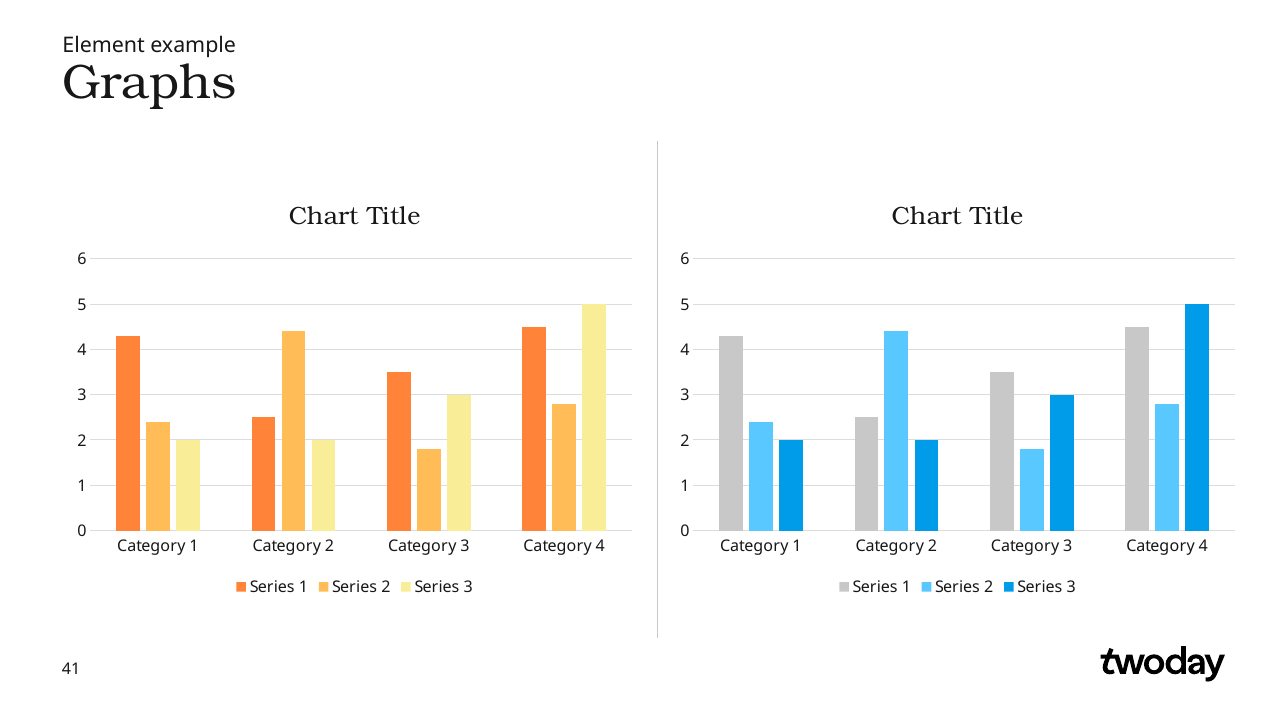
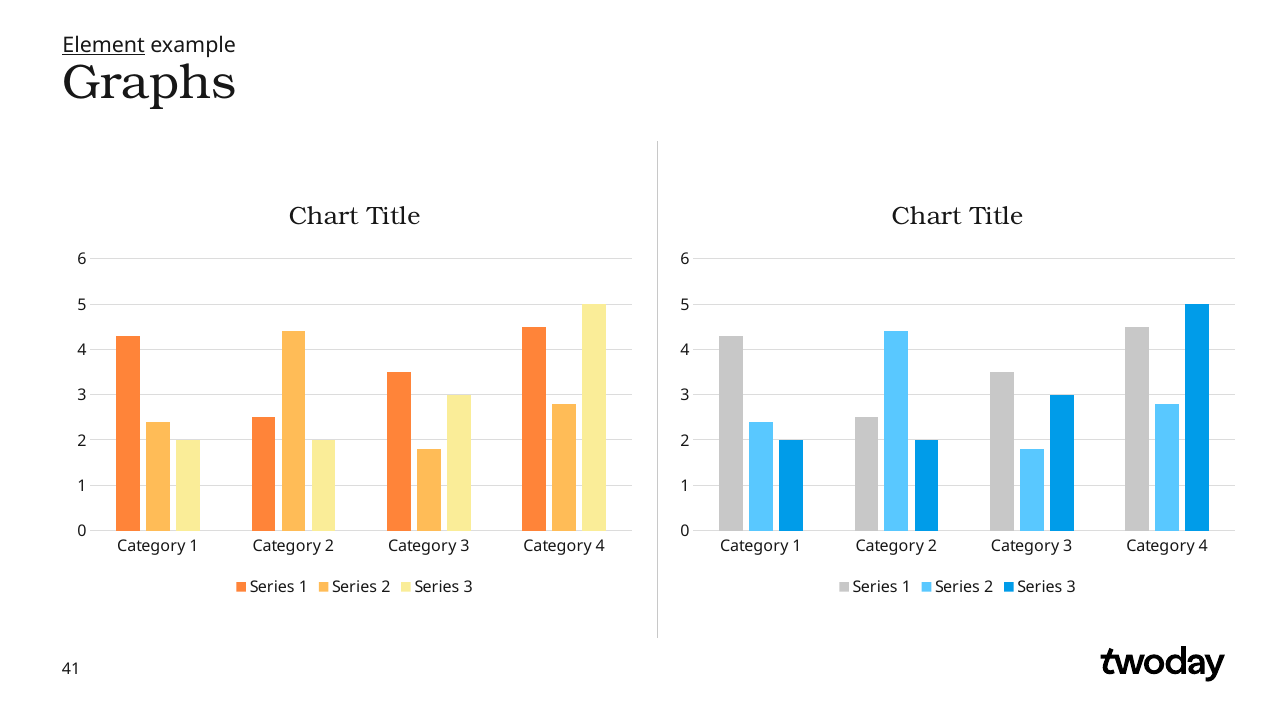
Element underline: none -> present
